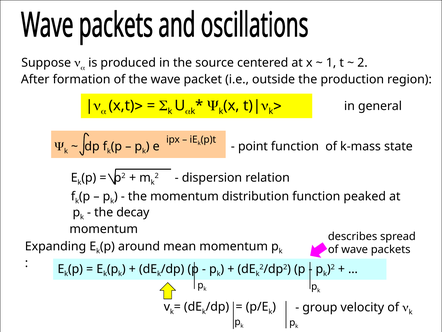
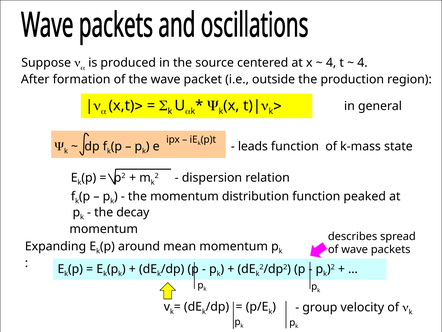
1 at (331, 63): 1 -> 4
2 at (362, 63): 2 -> 4
point: point -> leads
